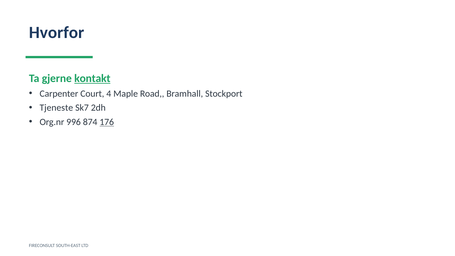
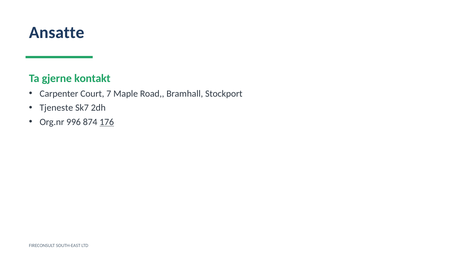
Hvorfor: Hvorfor -> Ansatte
kontakt underline: present -> none
4: 4 -> 7
